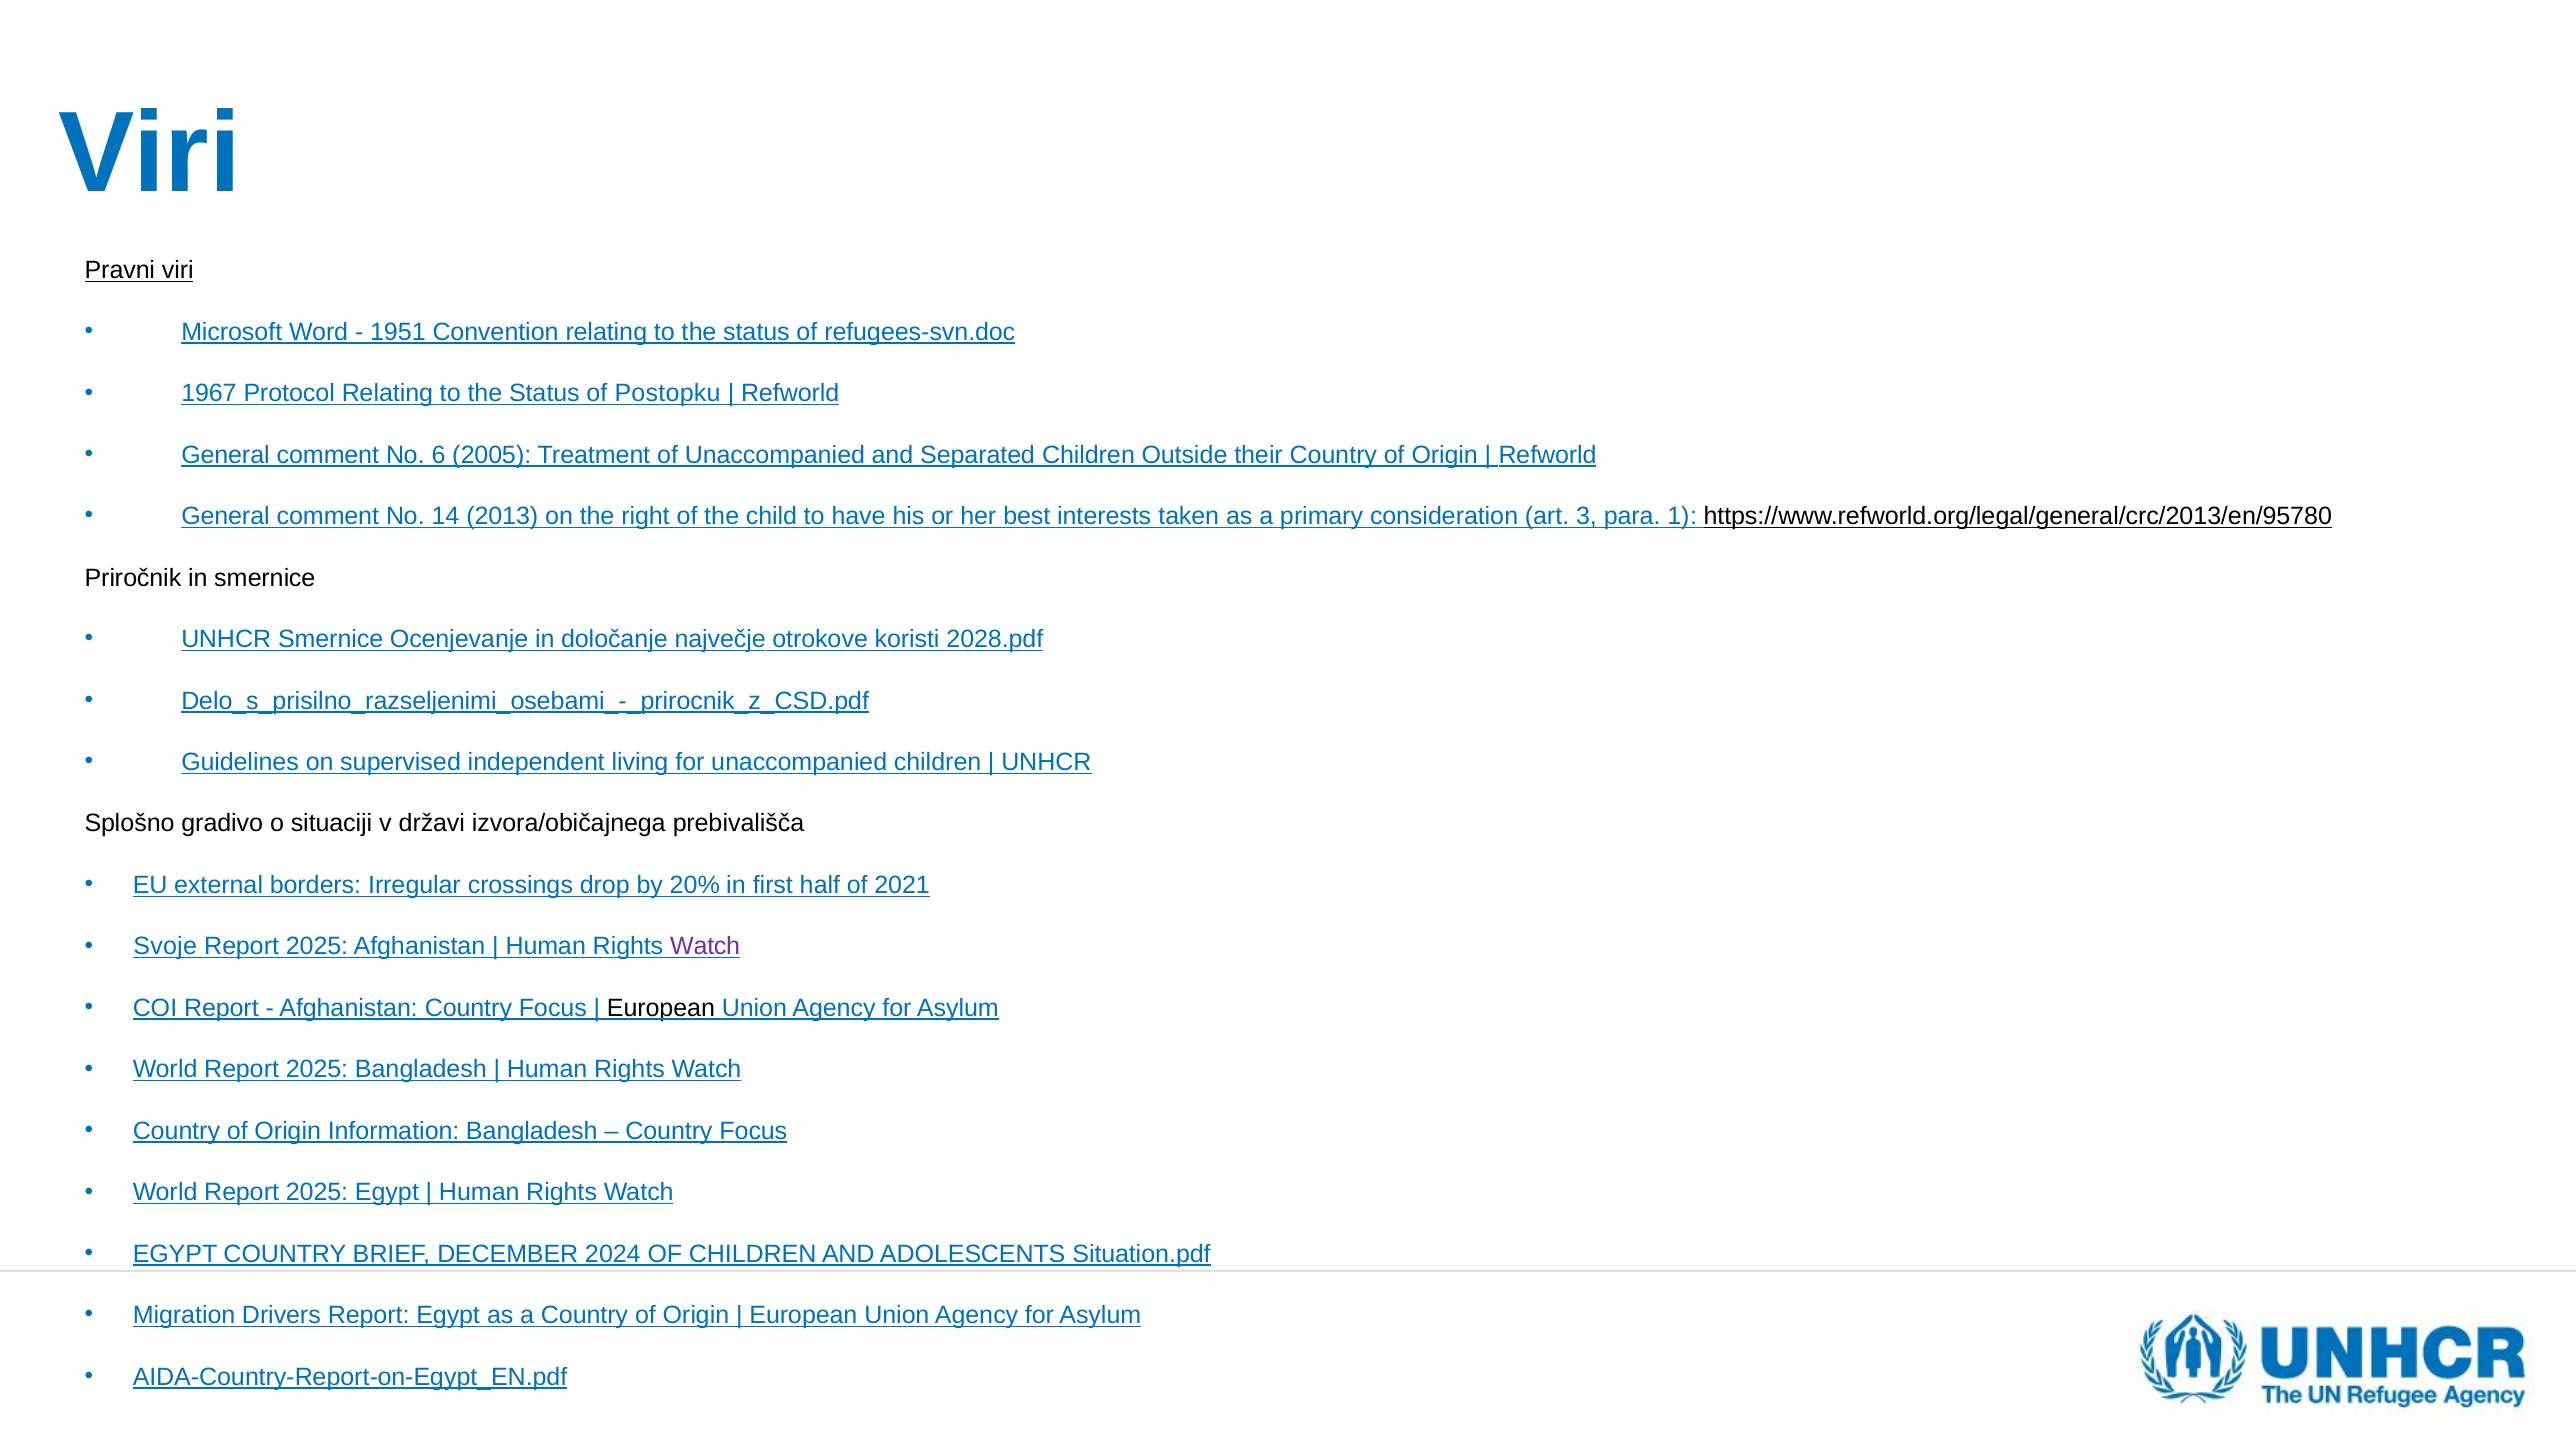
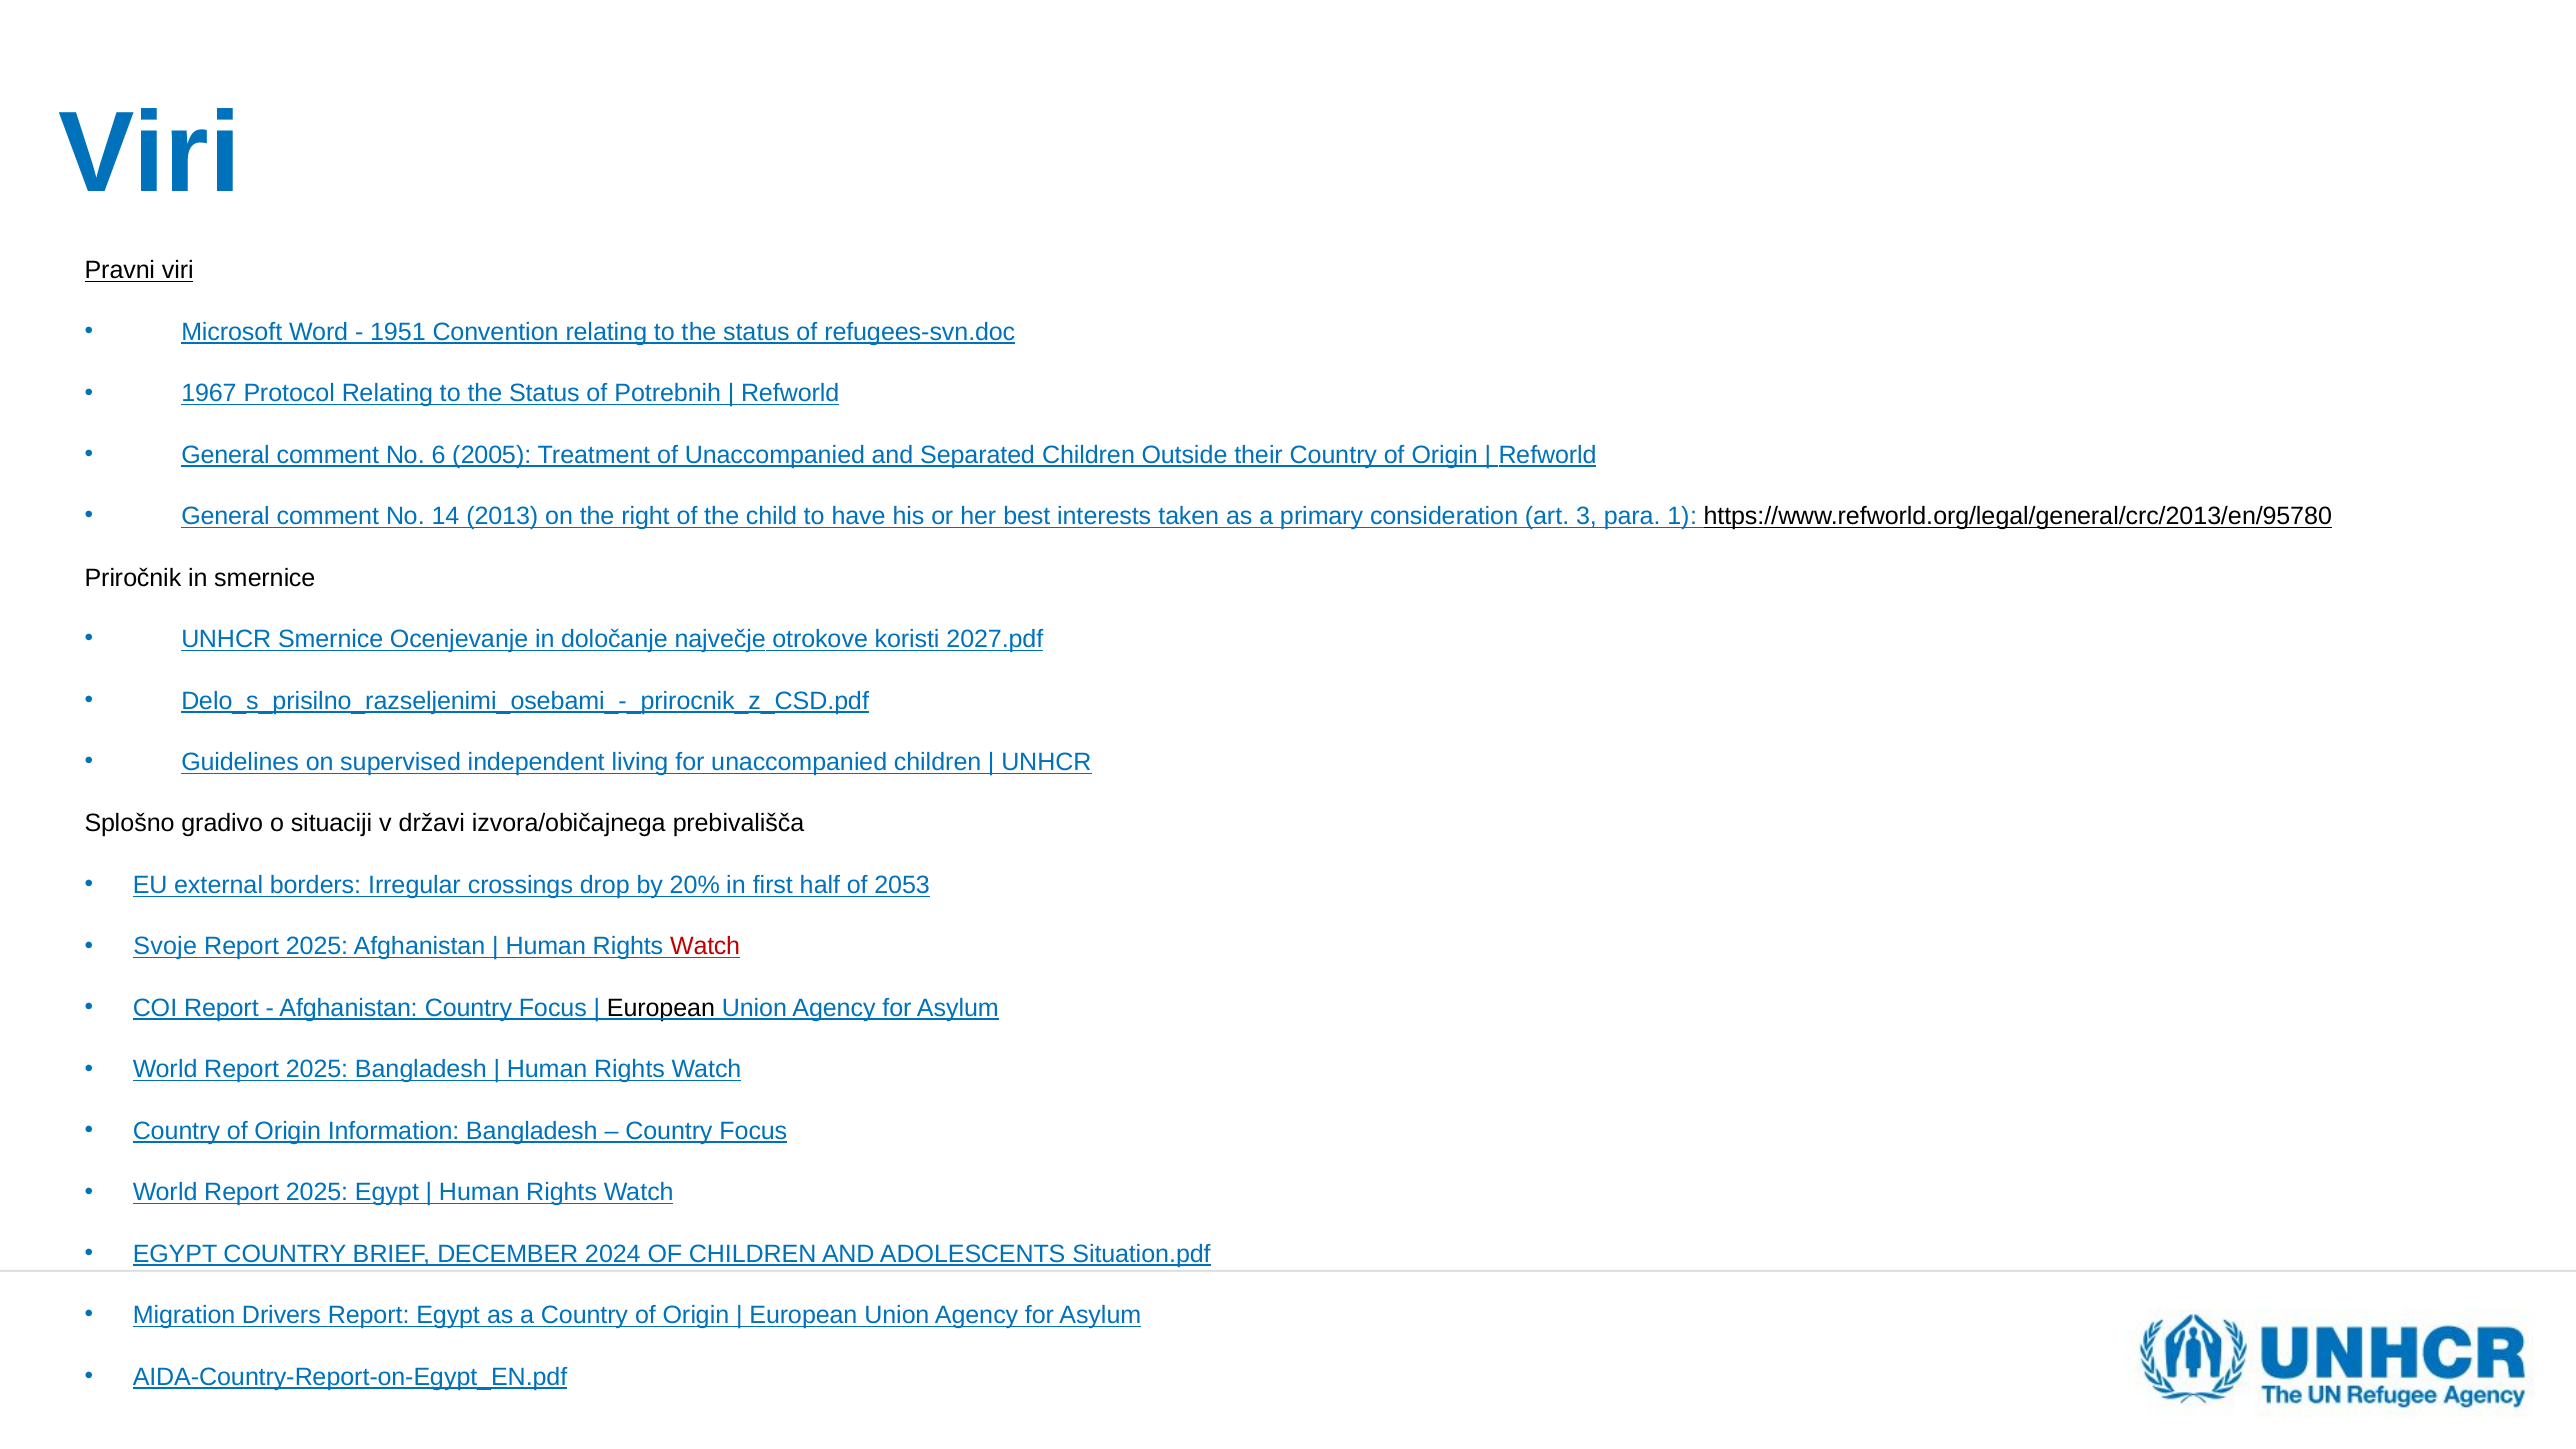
Postopku: Postopku -> Potrebnih
2028.pdf: 2028.pdf -> 2027.pdf
2021: 2021 -> 2053
Watch at (705, 947) colour: purple -> red
